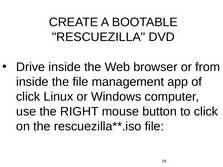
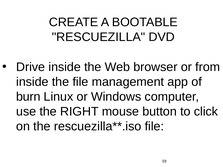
click at (28, 97): click -> burn
